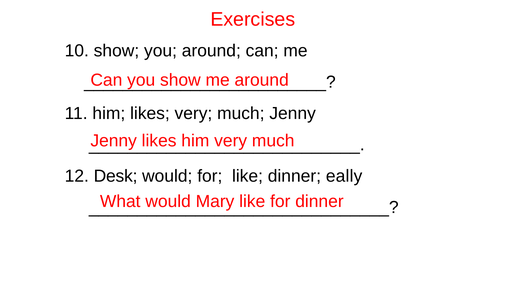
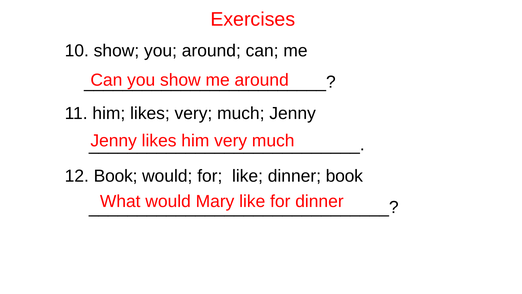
12 Desk: Desk -> Book
dinner eally: eally -> book
